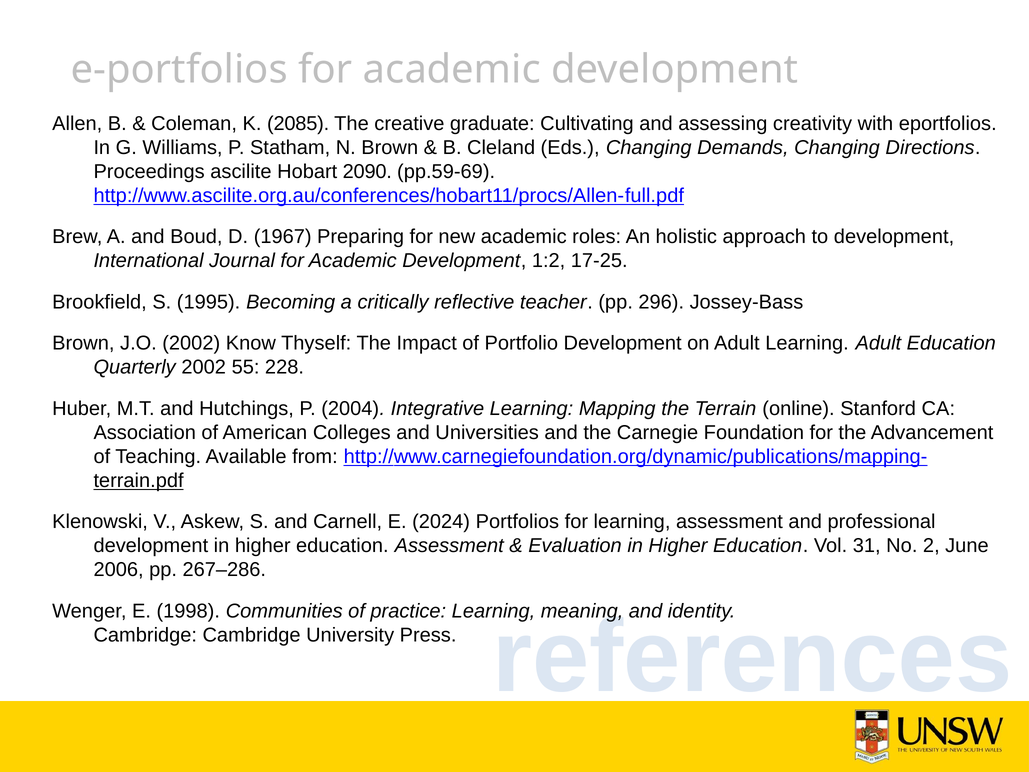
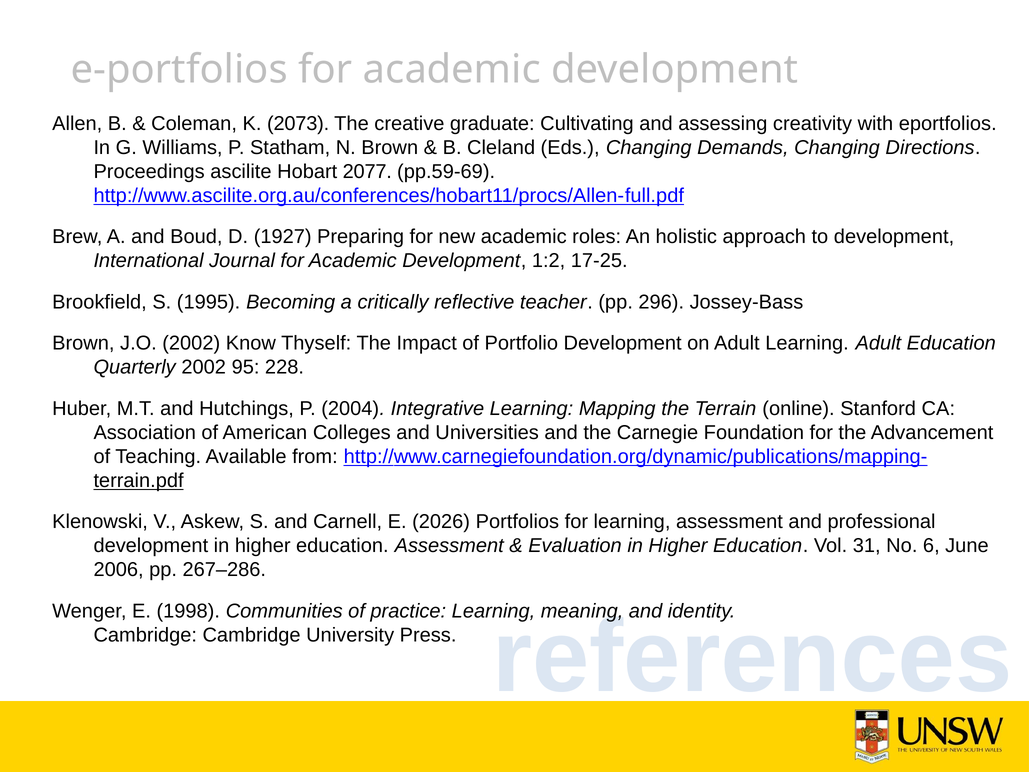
2085: 2085 -> 2073
2090: 2090 -> 2077
1967: 1967 -> 1927
55: 55 -> 95
2024: 2024 -> 2026
2: 2 -> 6
